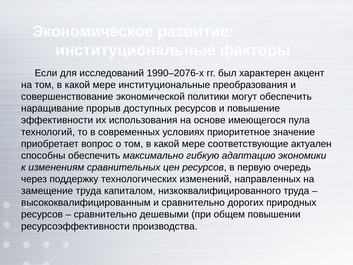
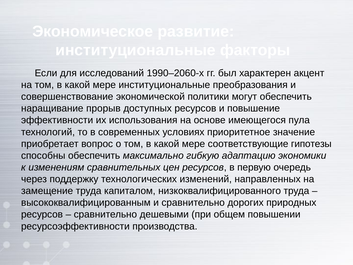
1990–2076-х: 1990–2076-х -> 1990–2060-х
актуален: актуален -> гипотезы
